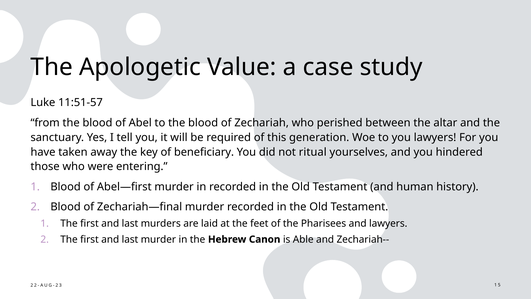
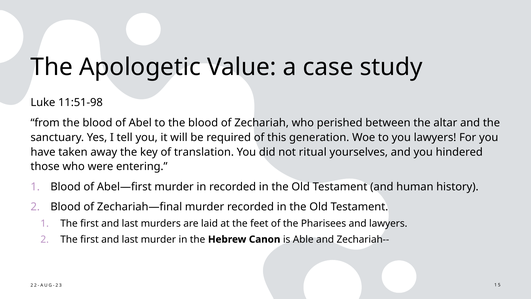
11:51-57: 11:51-57 -> 11:51-98
beneficiary: beneficiary -> translation
